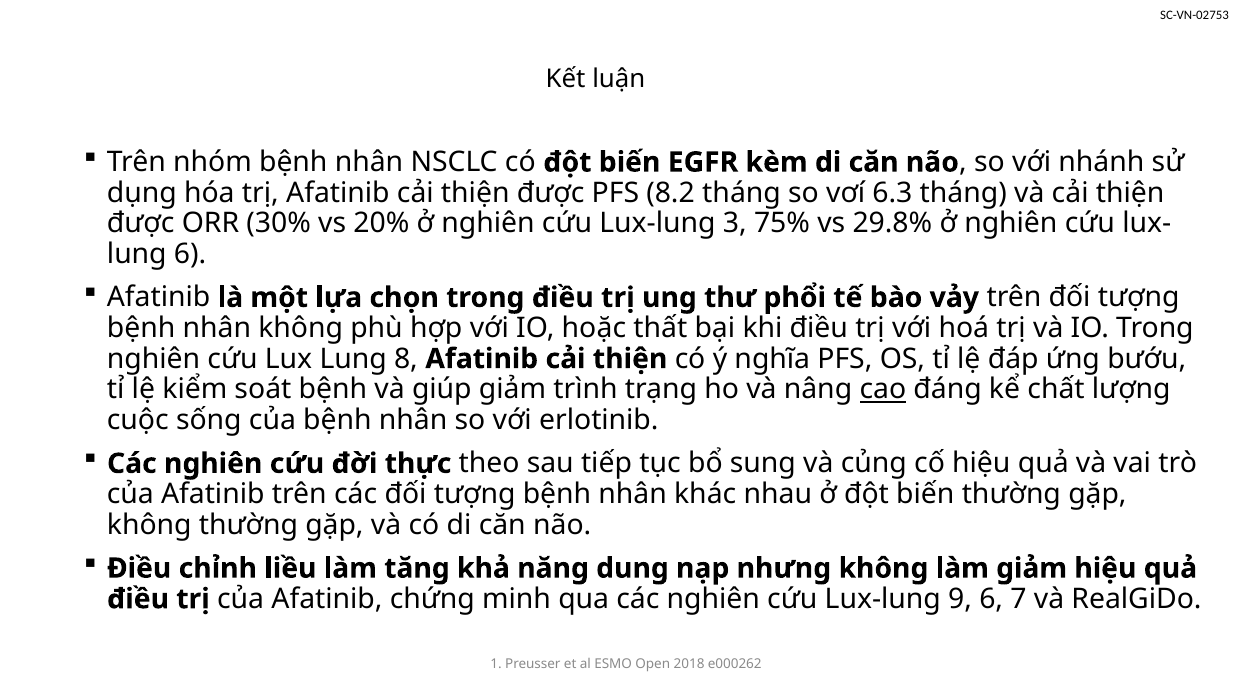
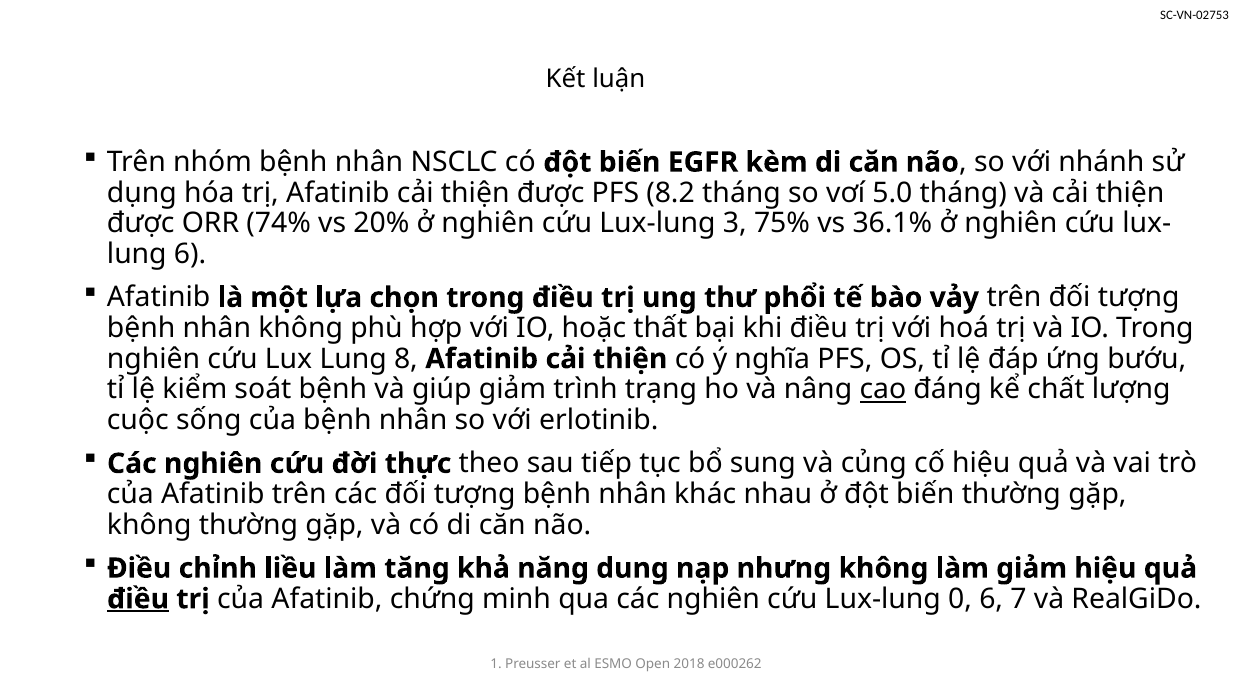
6.3: 6.3 -> 5.0
30%: 30% -> 74%
29.8%: 29.8% -> 36.1%
điều at (138, 599) underline: none -> present
9: 9 -> 0
